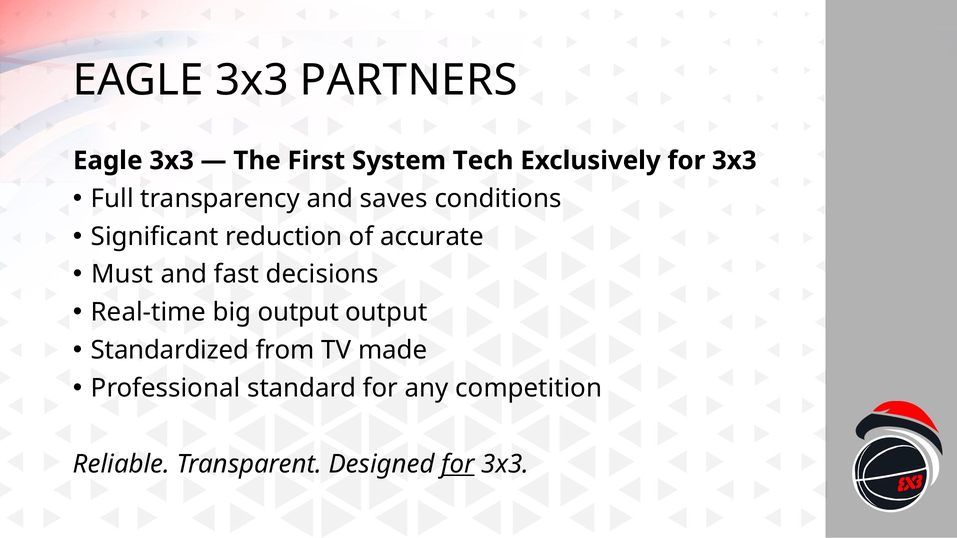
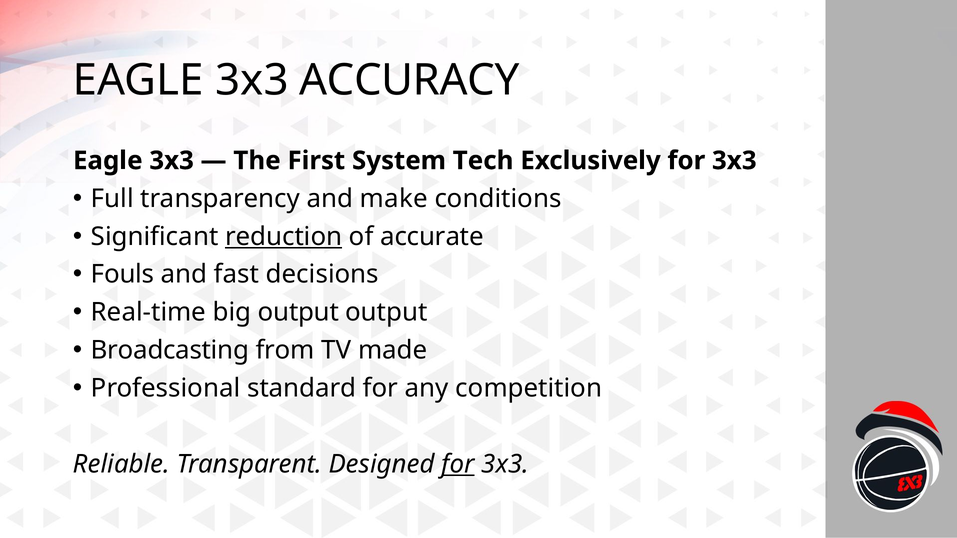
PARTNERS: PARTNERS -> ACCURACY
saves: saves -> make
reduction underline: none -> present
Must: Must -> Fouls
Standardized: Standardized -> Broadcasting
